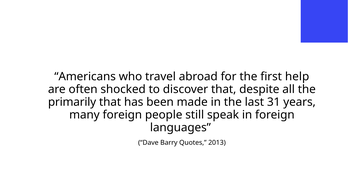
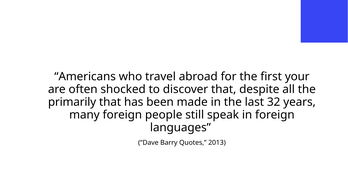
help: help -> your
31: 31 -> 32
